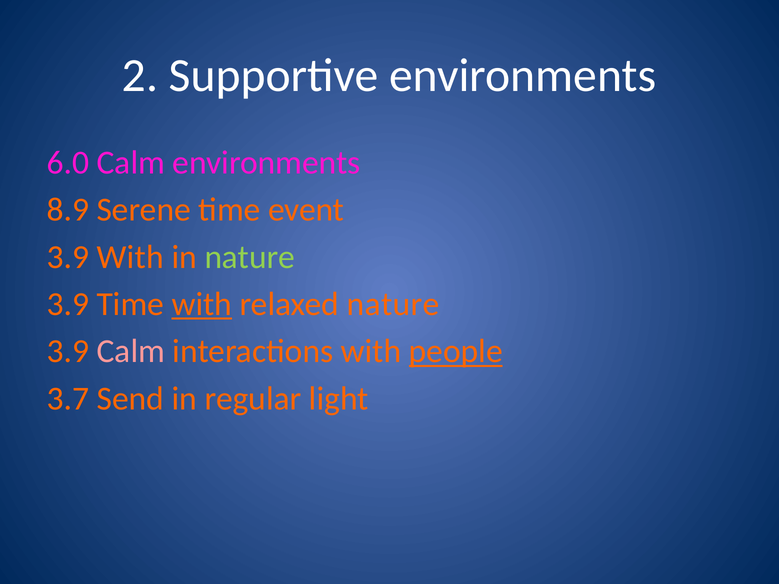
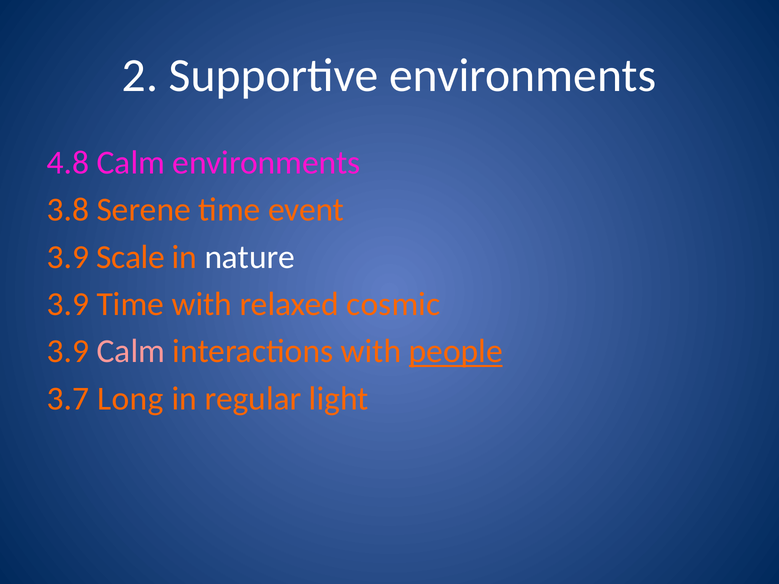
6.0: 6.0 -> 4.8
8.9: 8.9 -> 3.8
3.9 With: With -> Scale
nature at (250, 257) colour: light green -> white
with at (202, 304) underline: present -> none
relaxed nature: nature -> cosmic
Send: Send -> Long
